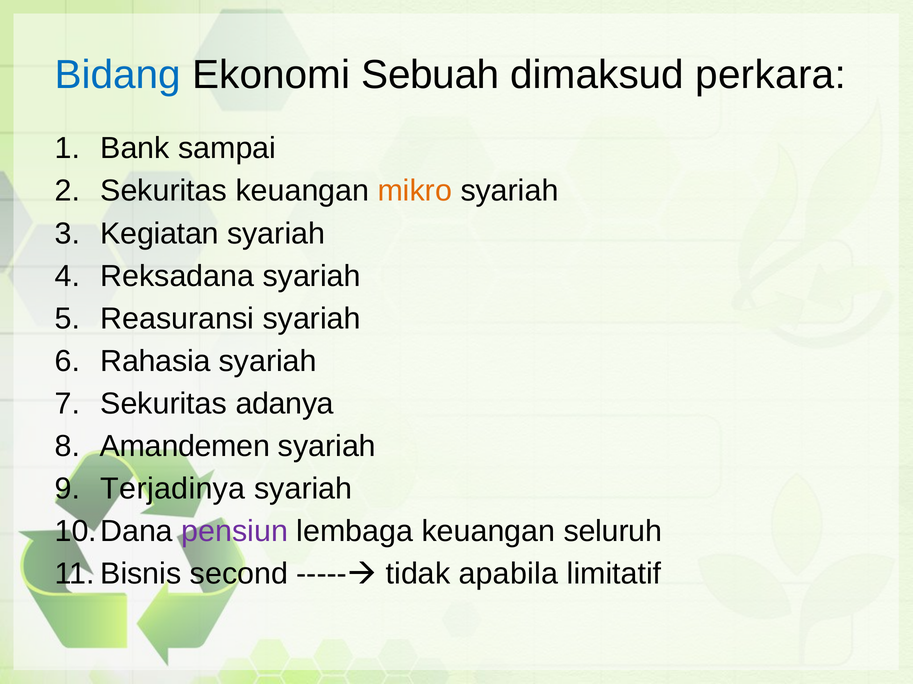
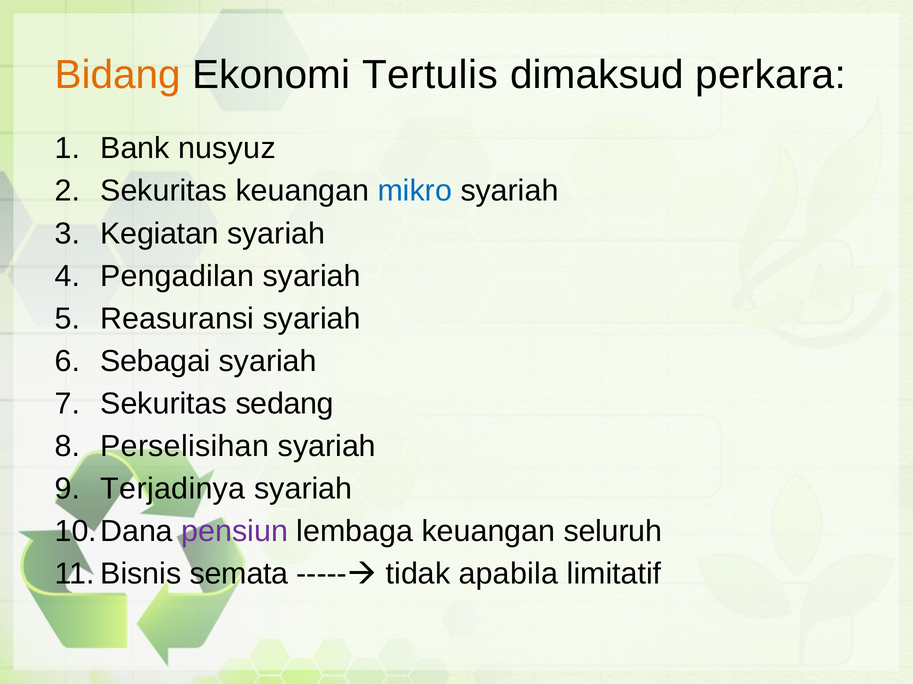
Bidang colour: blue -> orange
Sebuah: Sebuah -> Tertulis
sampai: sampai -> nusyuz
mikro colour: orange -> blue
Reksadana: Reksadana -> Pengadilan
Rahasia: Rahasia -> Sebagai
adanya: adanya -> sedang
Amandemen: Amandemen -> Perselisihan
second: second -> semata
